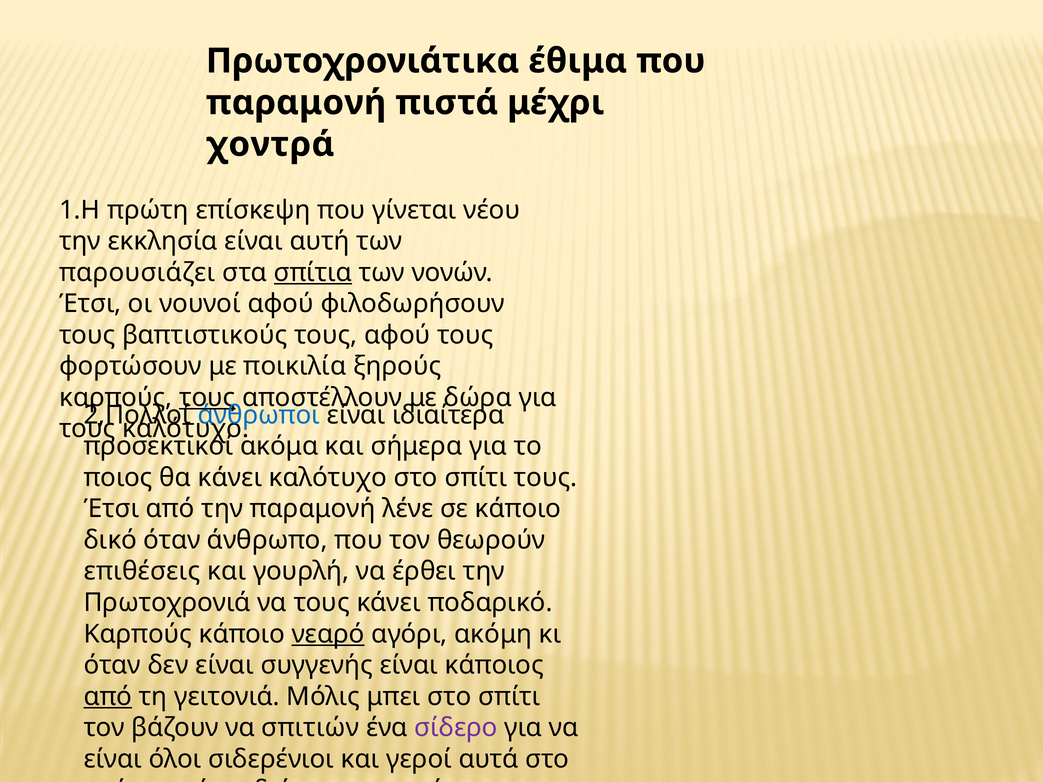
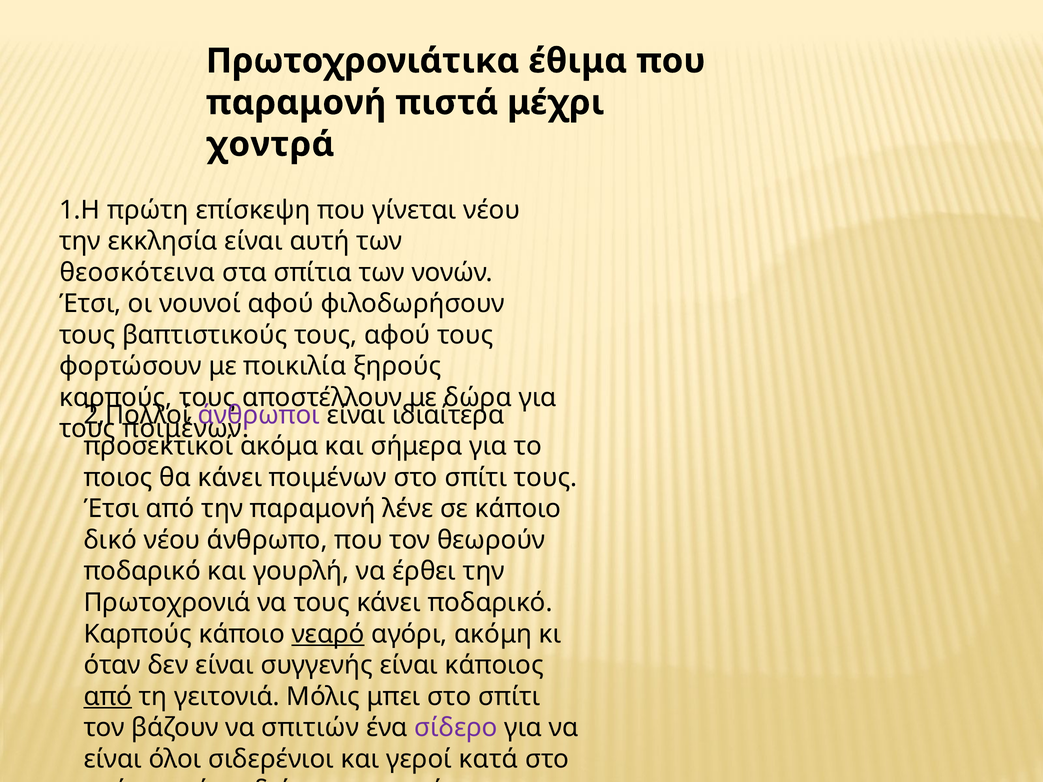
παρουσιάζει: παρουσιάζει -> θεοσκότεινα
σπίτια underline: present -> none
τους at (207, 398) underline: present -> none
άνθρωποι colour: blue -> purple
τους καλότυχο: καλότυχο -> ποιμένων
κάνει καλότυχο: καλότυχο -> ποιμένων
δικό όταν: όταν -> νέου
επιθέσεις at (142, 572): επιθέσεις -> ποδαρικό
γεροί αυτά: αυτά -> κατά
